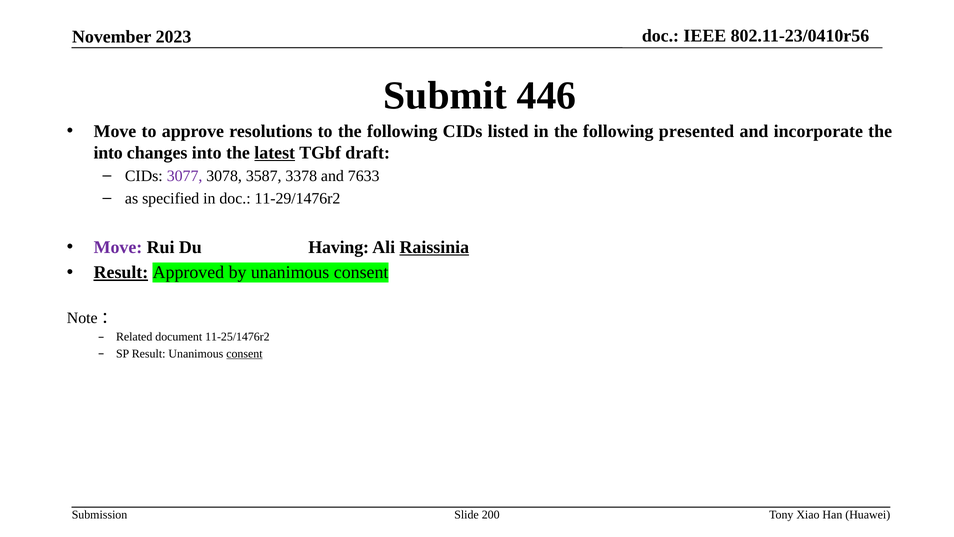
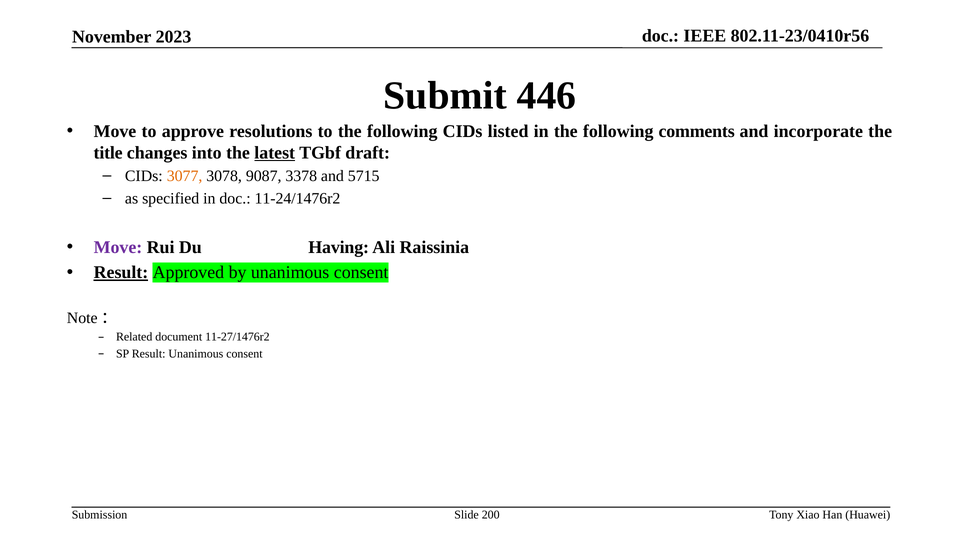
presented: presented -> comments
into at (108, 153): into -> title
3077 colour: purple -> orange
3587: 3587 -> 9087
7633: 7633 -> 5715
11-29/1476r2: 11-29/1476r2 -> 11-24/1476r2
Raissinia underline: present -> none
11-25/1476r2: 11-25/1476r2 -> 11-27/1476r2
consent at (244, 353) underline: present -> none
